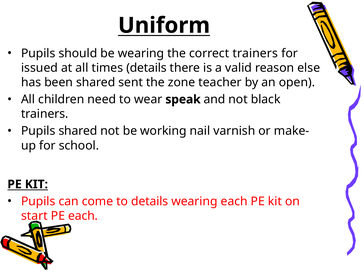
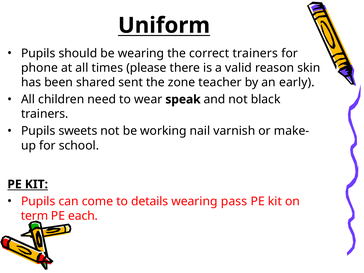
issued: issued -> phone
times details: details -> please
else: else -> skin
open: open -> early
Pupils shared: shared -> sweets
wearing each: each -> pass
start: start -> term
